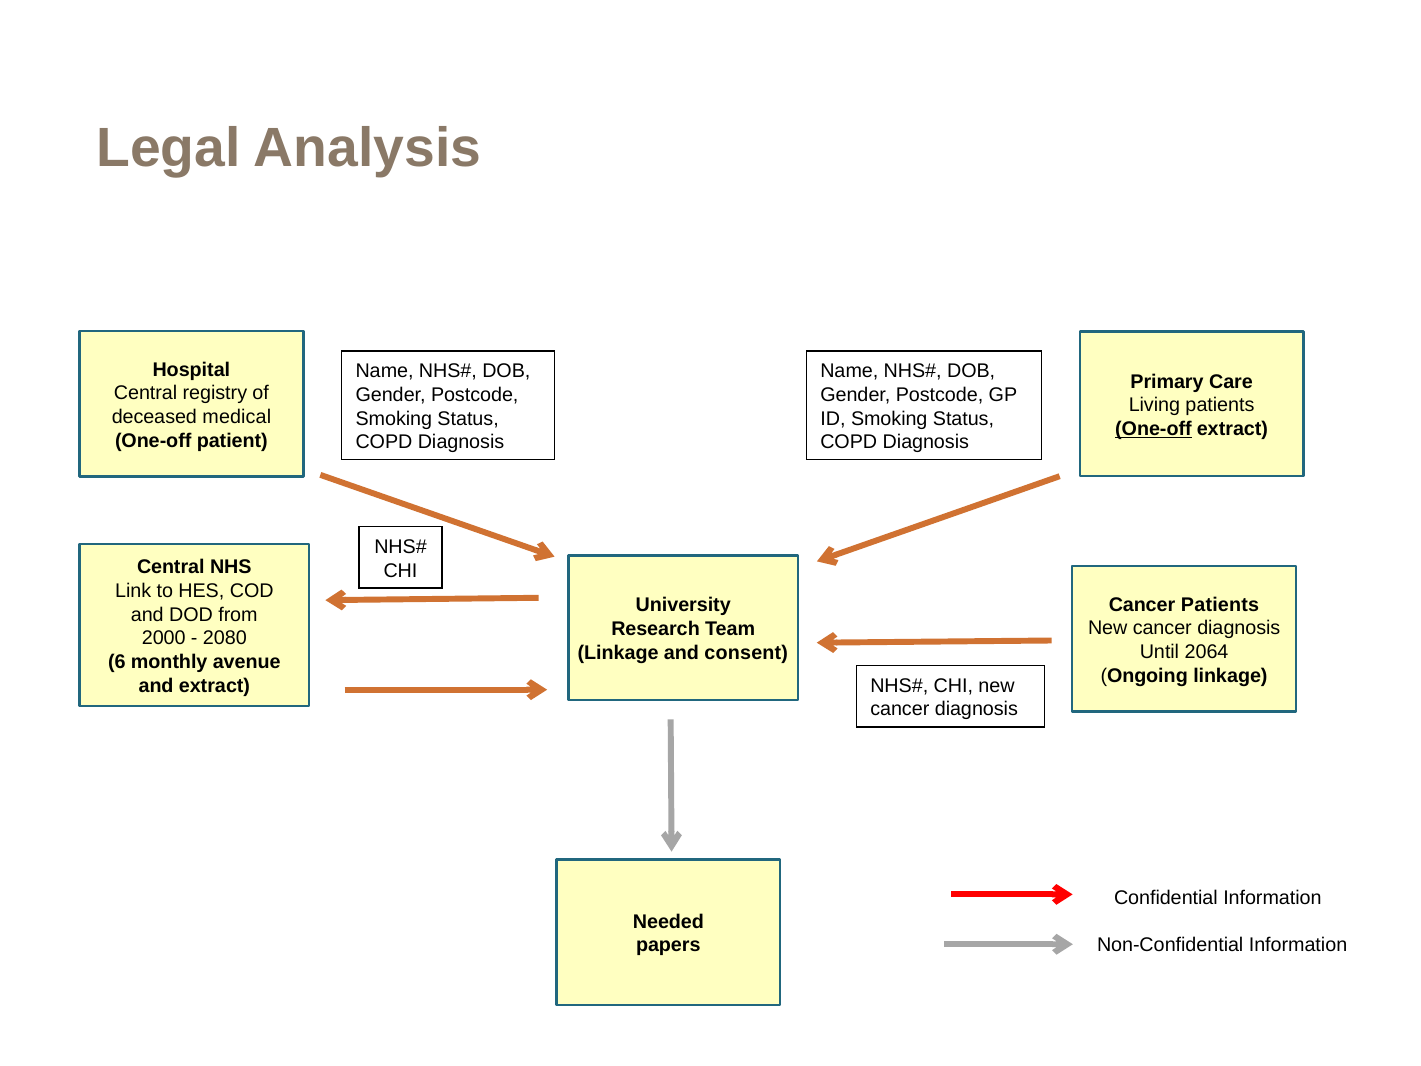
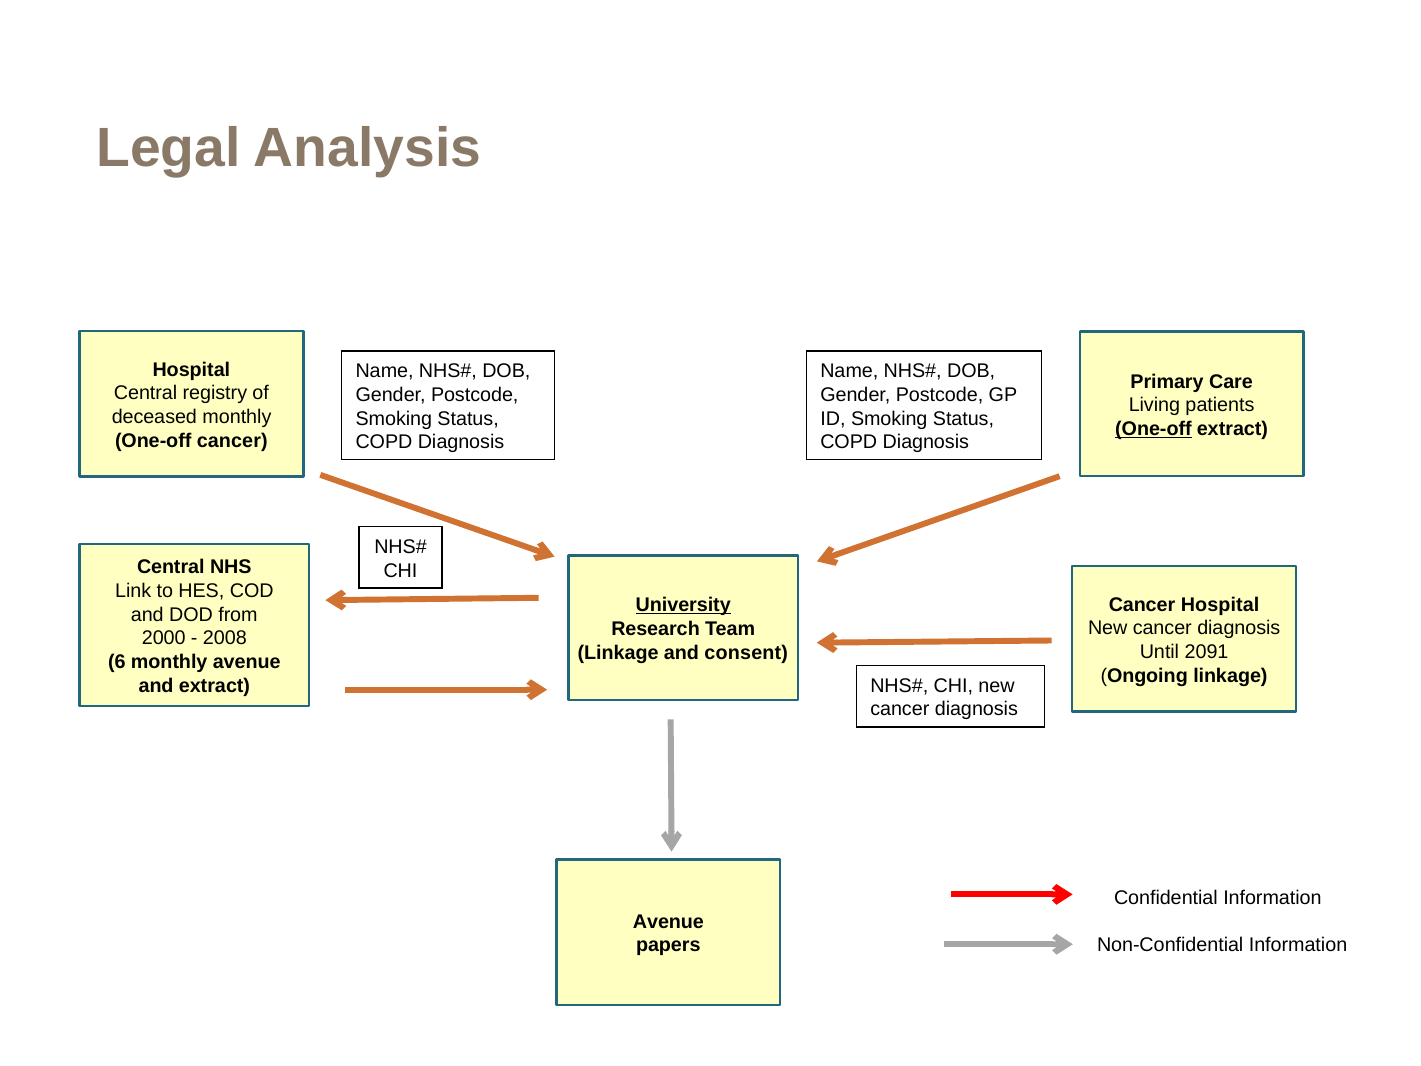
deceased medical: medical -> monthly
One-off patient: patient -> cancer
Cancer Patients: Patients -> Hospital
University underline: none -> present
2080: 2080 -> 2008
2064: 2064 -> 2091
Needed at (668, 921): Needed -> Avenue
